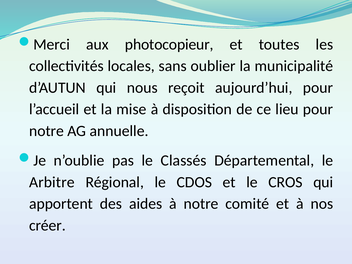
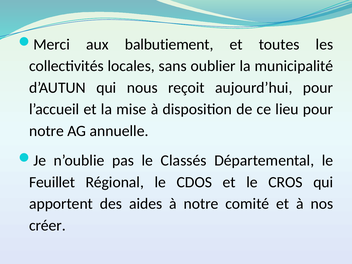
photocopieur: photocopieur -> balbutiement
Arbitre: Arbitre -> Feuillet
